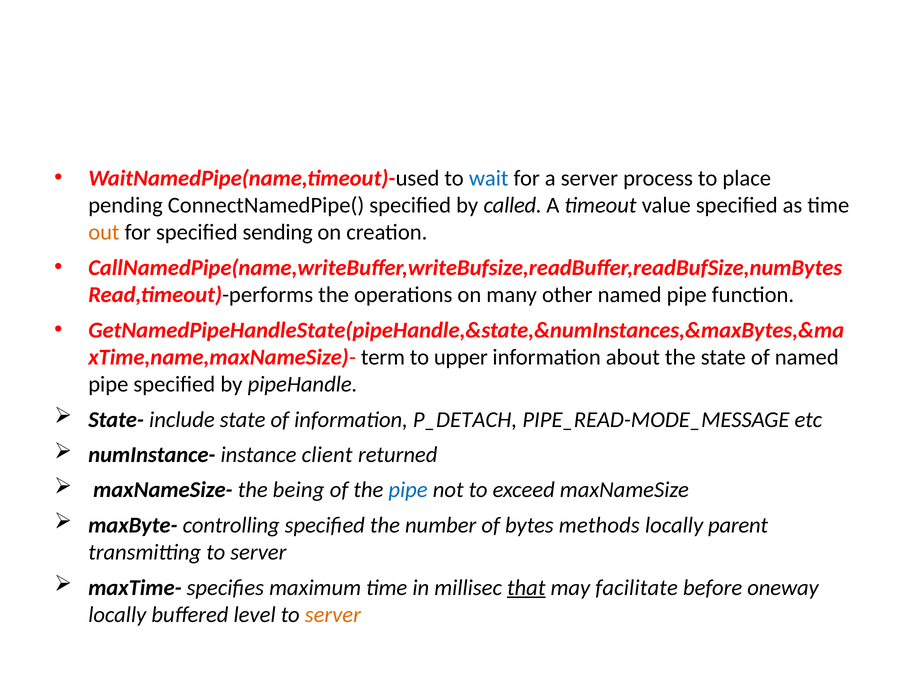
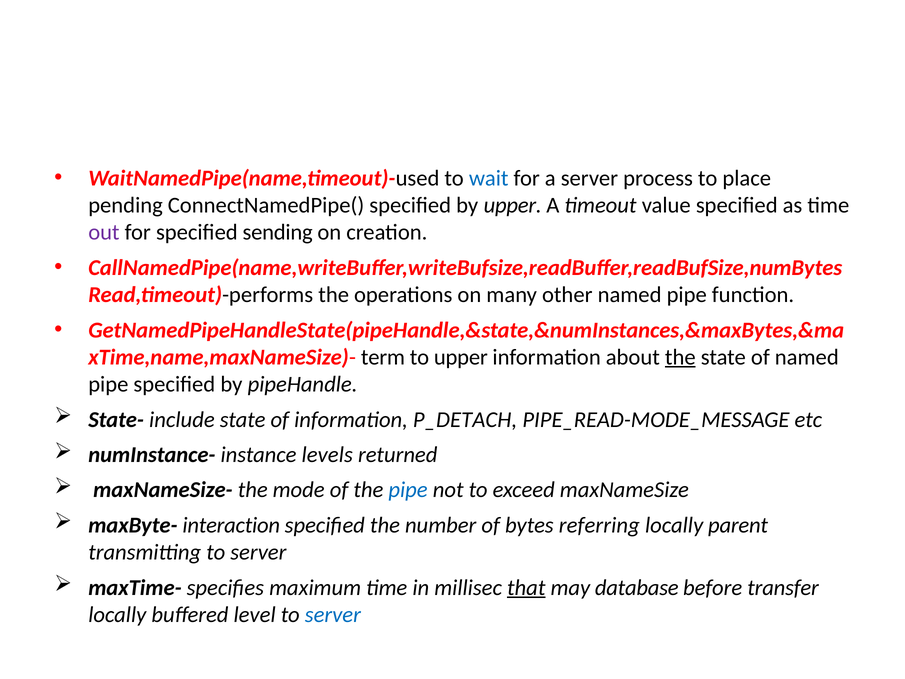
by called: called -> upper
out colour: orange -> purple
the at (680, 357) underline: none -> present
client: client -> levels
being: being -> mode
controlling: controlling -> interaction
methods: methods -> referring
facilitate: facilitate -> database
oneway: oneway -> transfer
server at (333, 615) colour: orange -> blue
